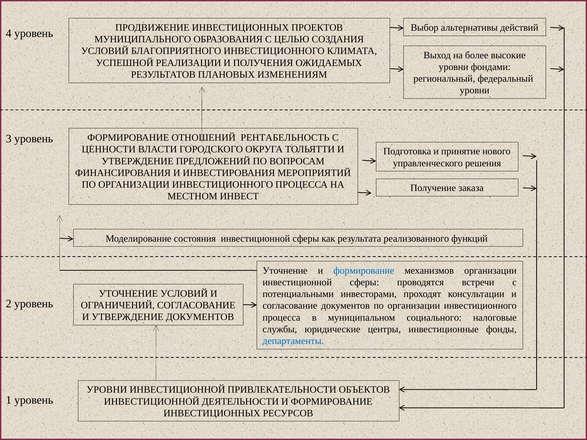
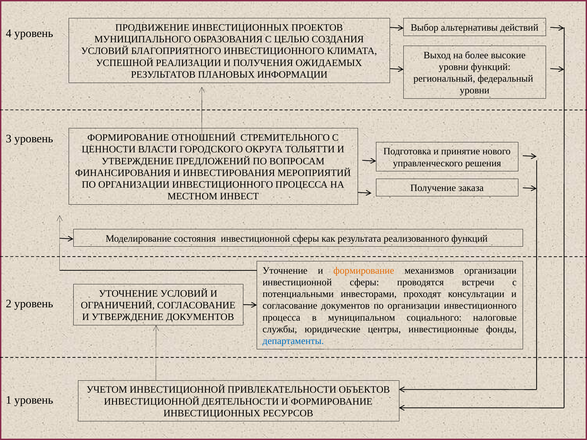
уровни фондами: фондами -> функций
ИЗМЕНЕНИЯМ: ИЗМЕНЕНИЯМ -> ИНФОРМАЦИИ
РЕНТАБЕЛЬНОСТЬ: РЕНТАБЕЛЬНОСТЬ -> СТРЕМИТЕЛЬНОГО
формирование at (364, 271) colour: blue -> orange
УРОВНИ at (107, 390): УРОВНИ -> УЧЕТОМ
